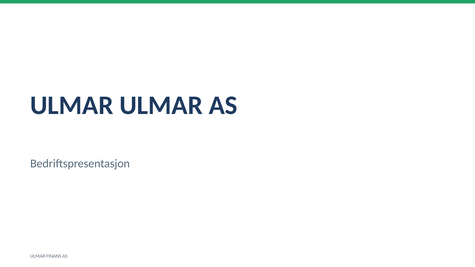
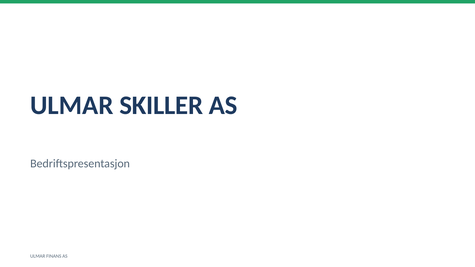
ULMAR ULMAR: ULMAR -> SKILLER
